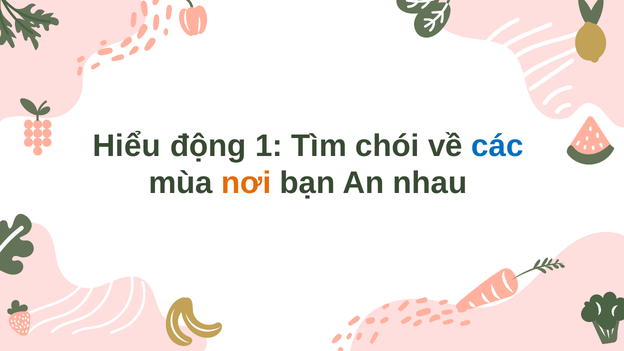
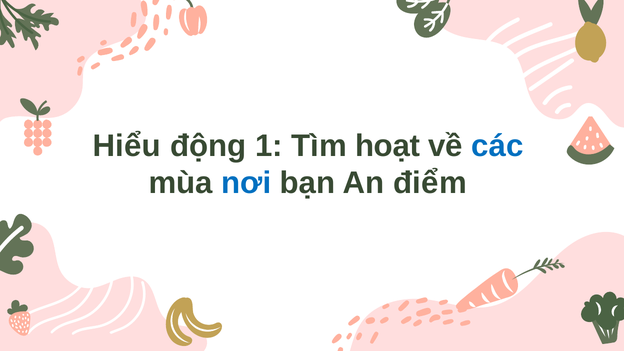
chói: chói -> hoạt
nơi colour: orange -> blue
nhau: nhau -> điểm
